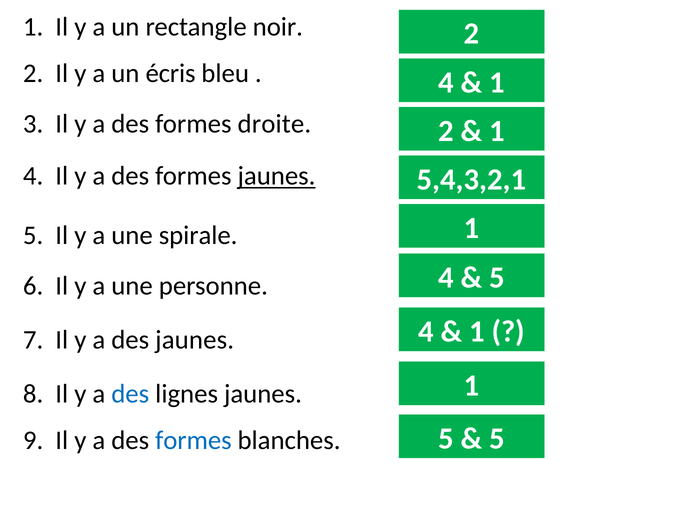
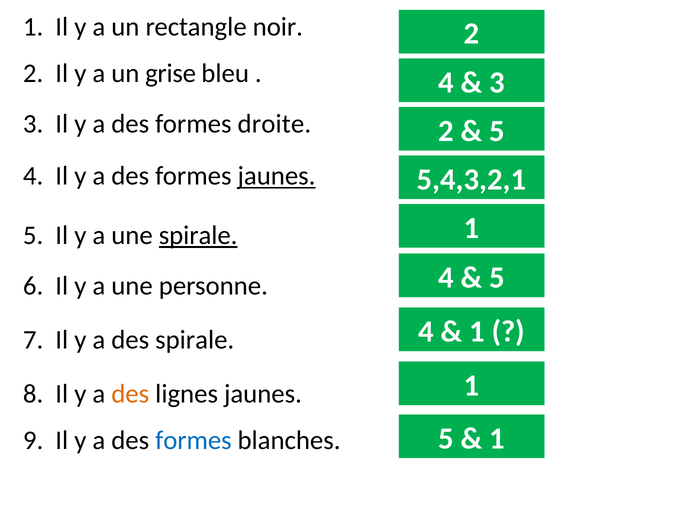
écris: écris -> grise
1 at (497, 82): 1 -> 3
1 at (497, 131): 1 -> 5
spirale at (198, 235) underline: none -> present
des jaunes: jaunes -> spirale
des at (130, 393) colour: blue -> orange
5 at (497, 438): 5 -> 1
